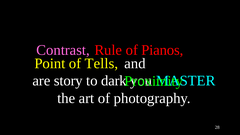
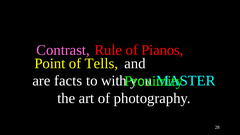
story: story -> facts
dark: dark -> with
